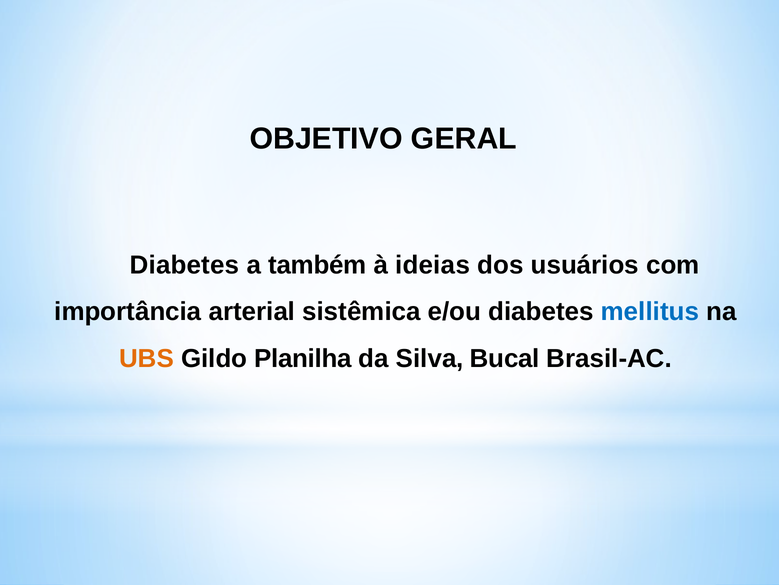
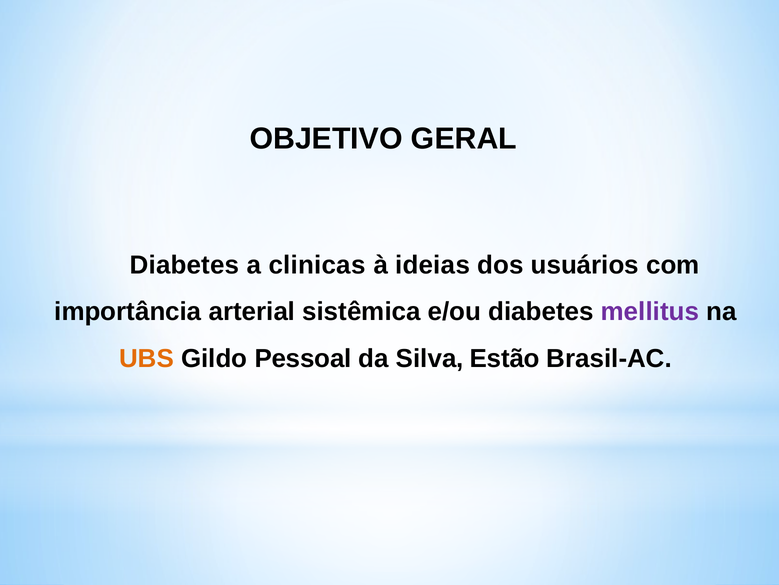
também: também -> clinicas
mellitus colour: blue -> purple
Planilha: Planilha -> Pessoal
Bucal: Bucal -> Estão
